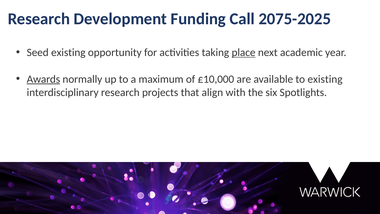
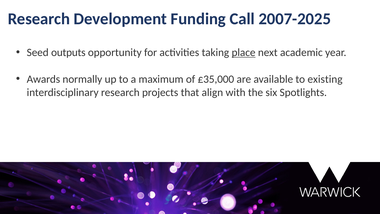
2075-2025: 2075-2025 -> 2007-2025
Seed existing: existing -> outputs
Awards underline: present -> none
£10,000: £10,000 -> £35,000
